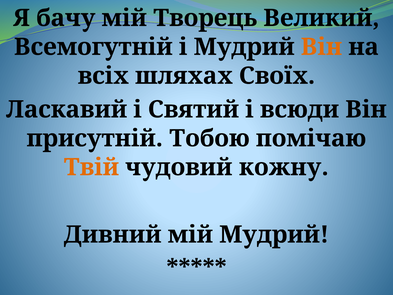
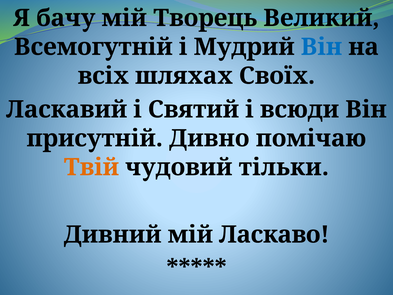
Він at (321, 47) colour: orange -> blue
Тобою: Тобою -> Дивно
кожну: кожну -> тільки
мій Мудрий: Мудрий -> Ласкаво
